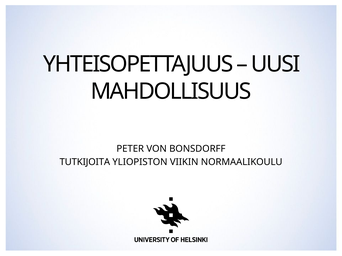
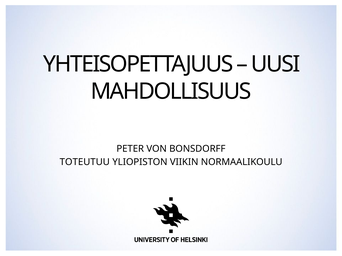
TUTKIJOITA: TUTKIJOITA -> TOTEUTUU
